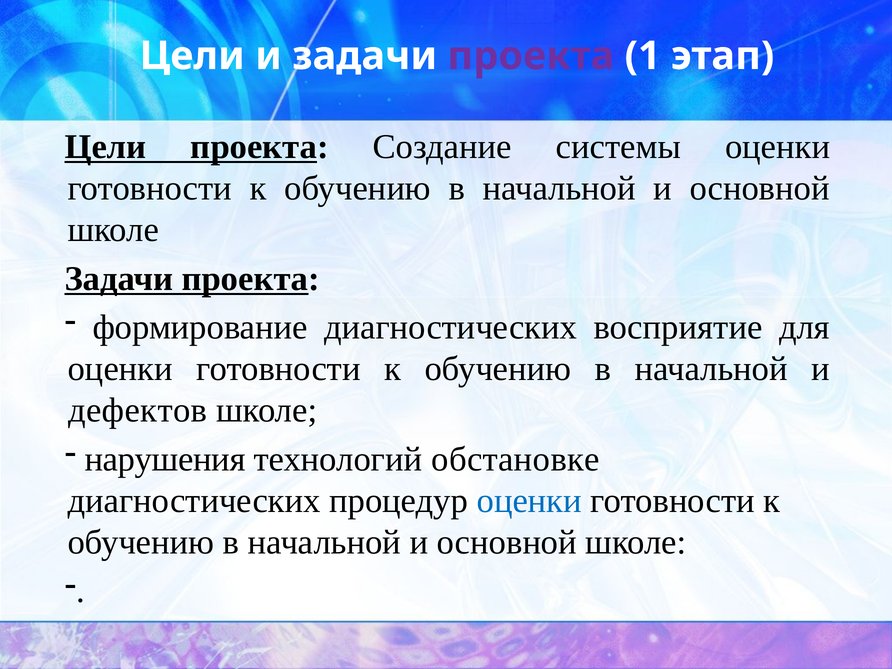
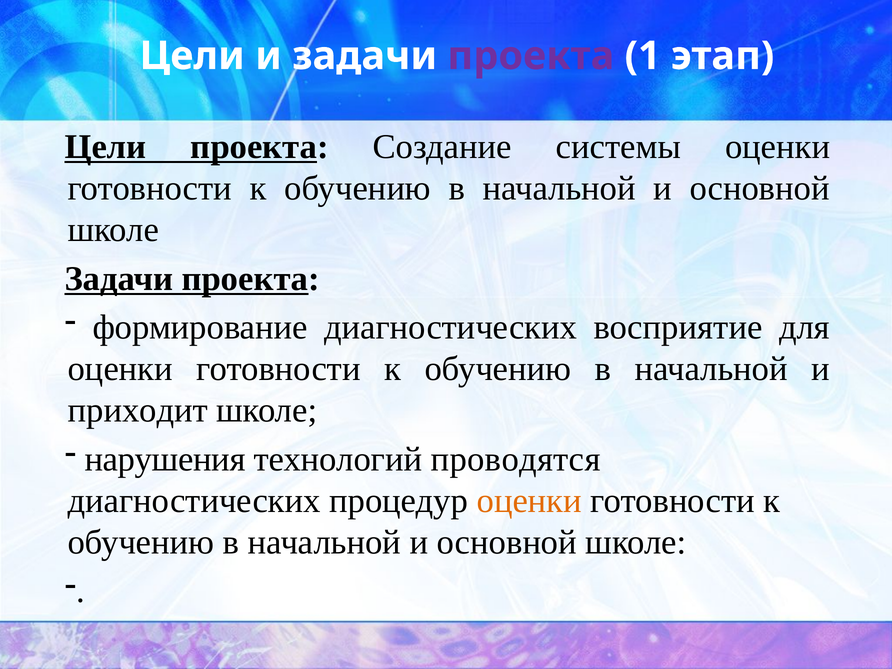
дефектов: дефектов -> приходит
обстановке: обстановке -> проводятся
оценки at (529, 501) colour: blue -> orange
